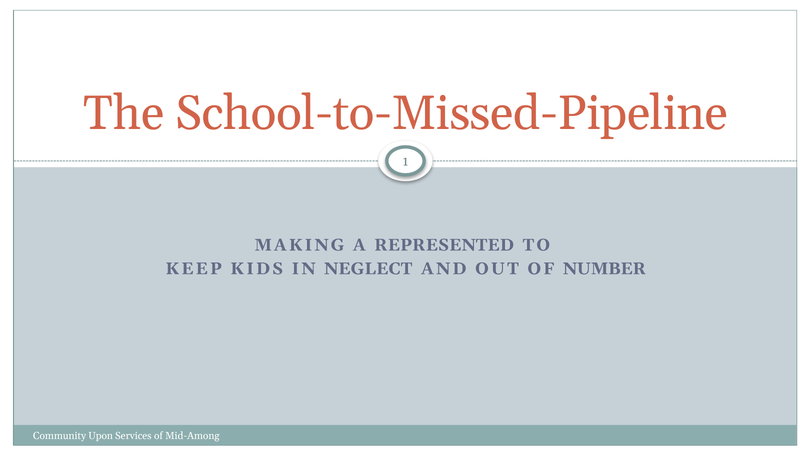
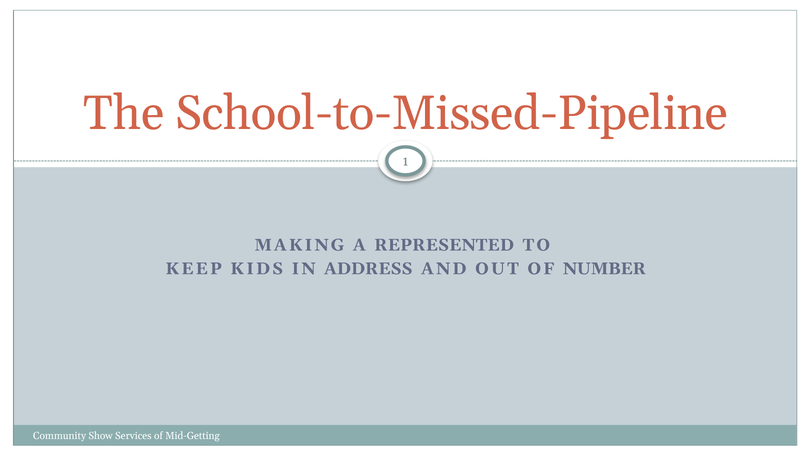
NEGLECT: NEGLECT -> ADDRESS
Upon: Upon -> Show
Mid-Among: Mid-Among -> Mid-Getting
